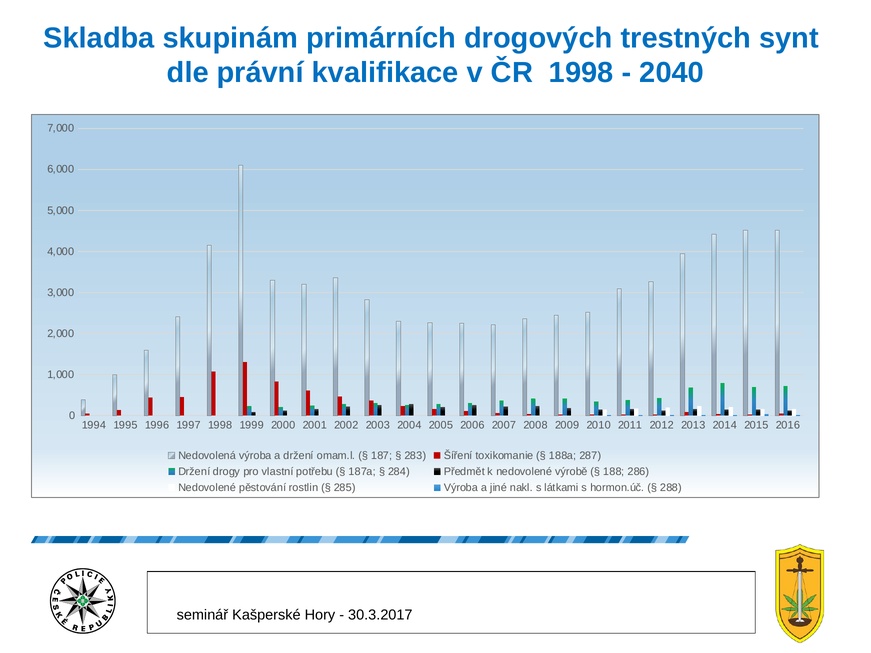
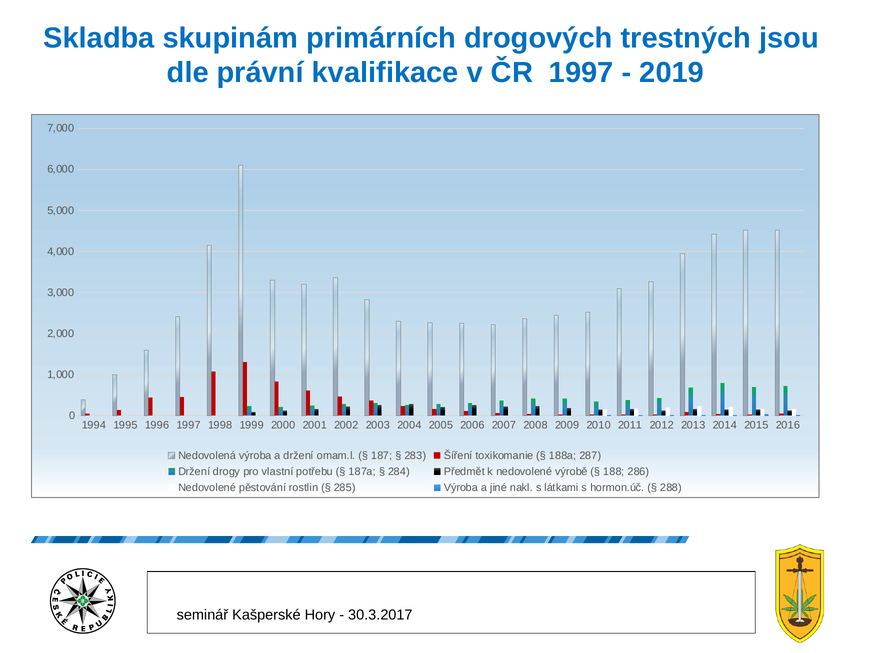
synt: synt -> jsou
ČR 1998: 1998 -> 1997
2040: 2040 -> 2019
